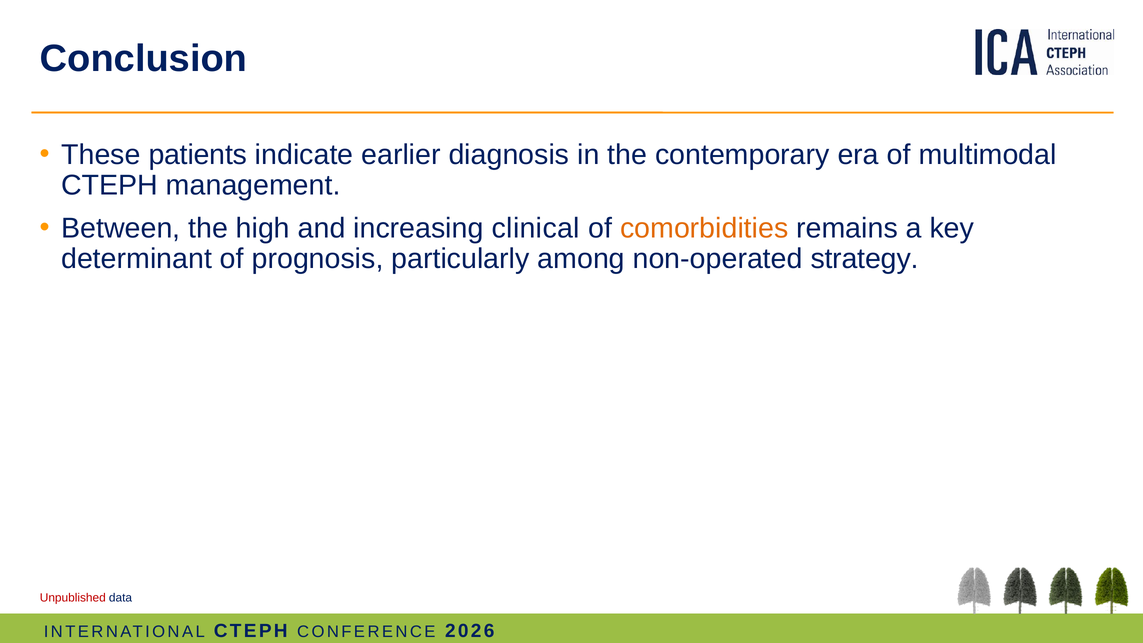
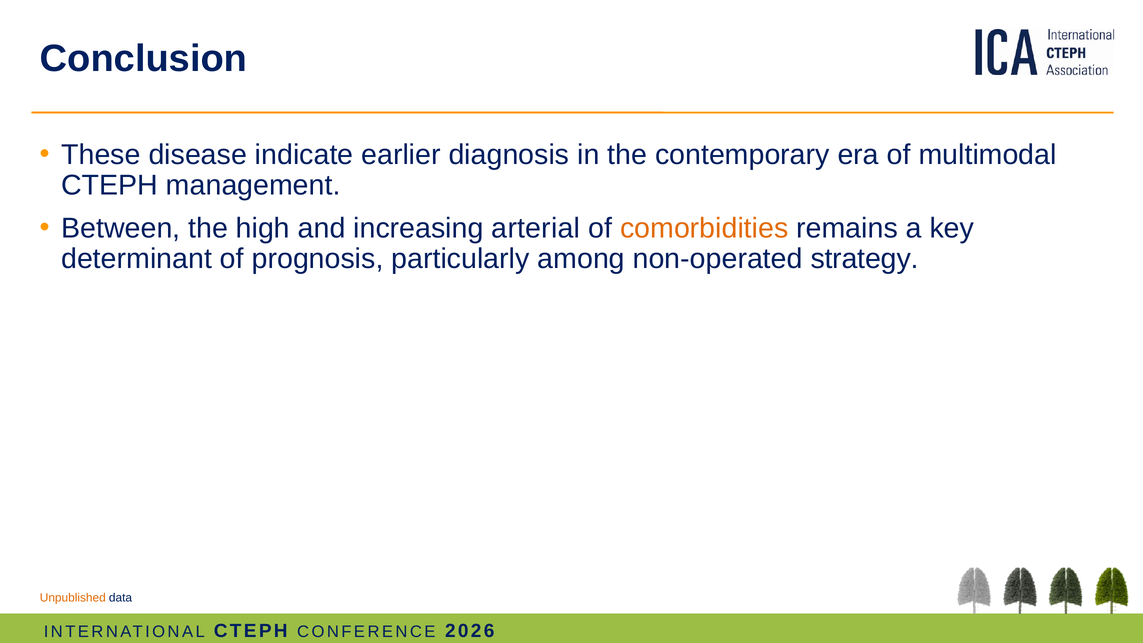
patients: patients -> disease
clinical: clinical -> arterial
Unpublished colour: red -> orange
